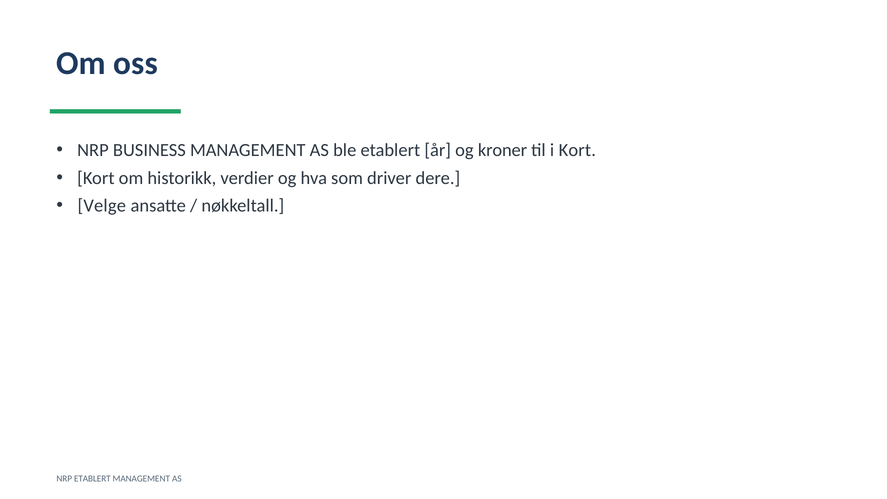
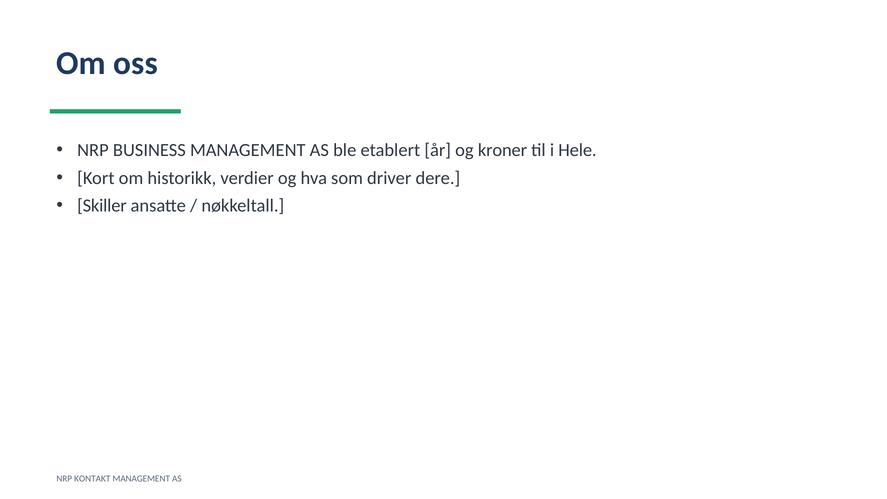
i Kort: Kort -> Hele
Velge: Velge -> Skiller
NRP ETABLERT: ETABLERT -> KONTAKT
